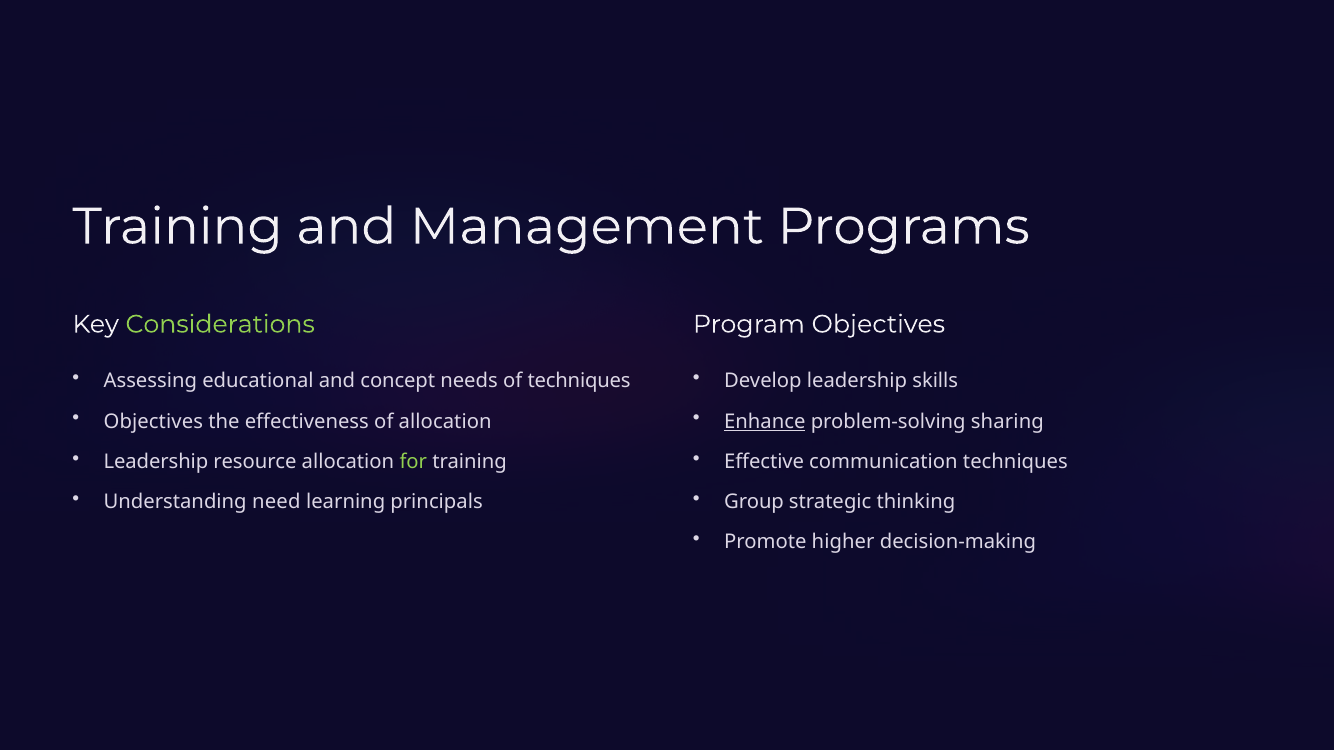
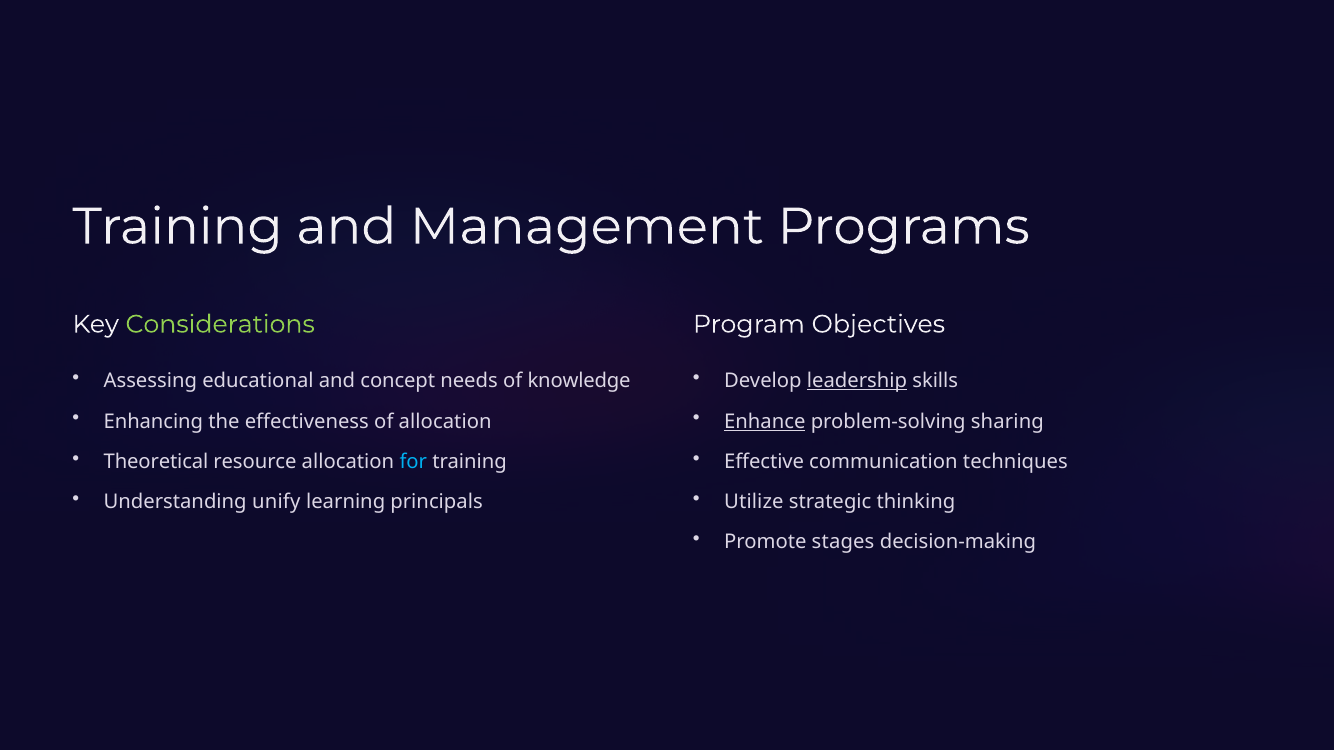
of techniques: techniques -> knowledge
leadership at (857, 381) underline: none -> present
Objectives at (153, 422): Objectives -> Enhancing
Leadership at (156, 462): Leadership -> Theoretical
for colour: light green -> light blue
need: need -> unify
Group: Group -> Utilize
higher: higher -> stages
